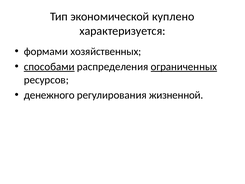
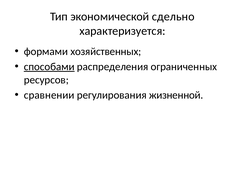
куплено: куплено -> сдельно
ограниченных underline: present -> none
денежного: денежного -> сравнении
